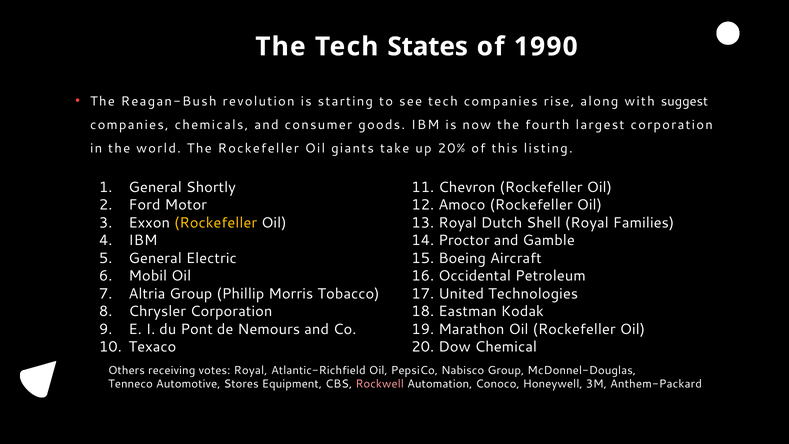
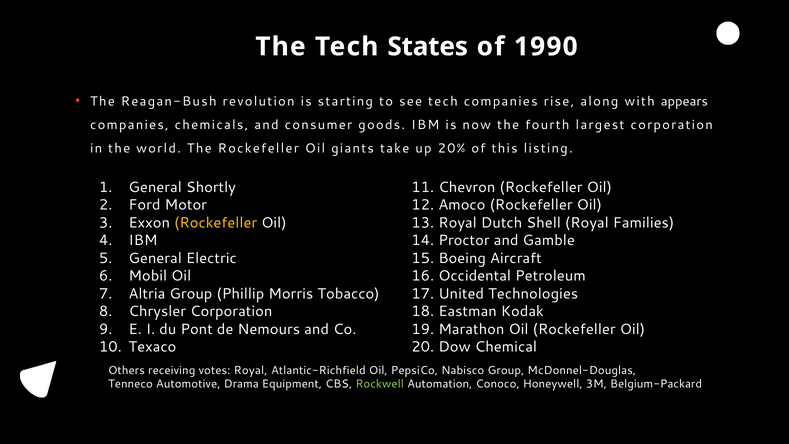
suggest: suggest -> appears
Stores: Stores -> Drama
Rockwell colour: pink -> light green
Anthem-Packard: Anthem-Packard -> Belgium-Packard
